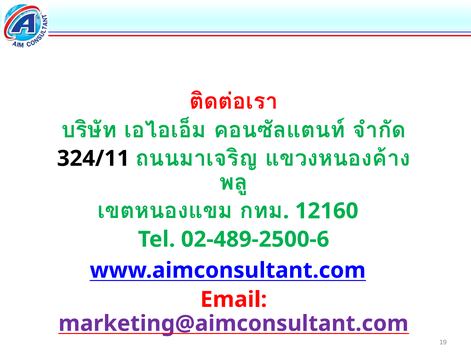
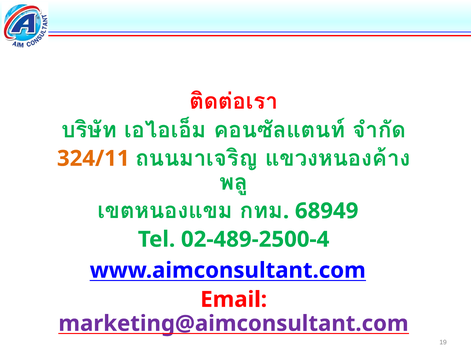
324/11 colour: black -> orange
12160: 12160 -> 68949
02-489-2500-6: 02-489-2500-6 -> 02-489-2500-4
